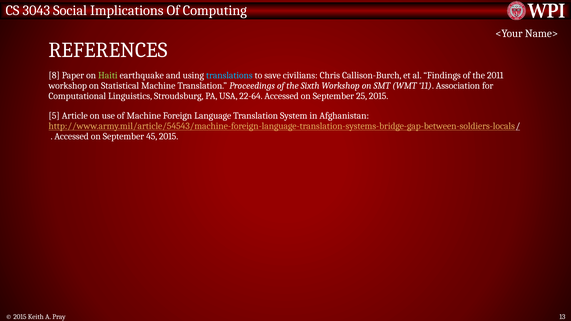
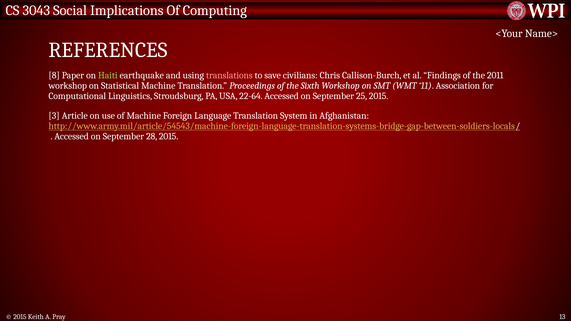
translations colour: light blue -> pink
5: 5 -> 3
45: 45 -> 28
